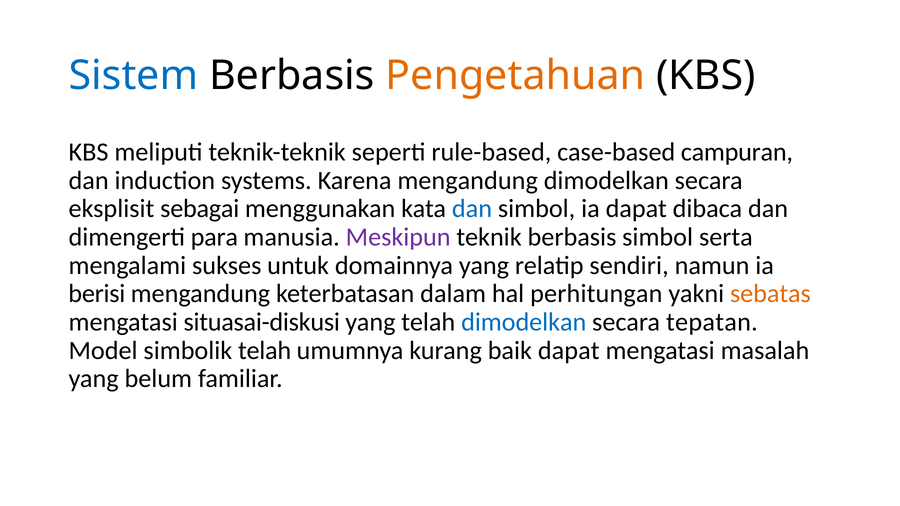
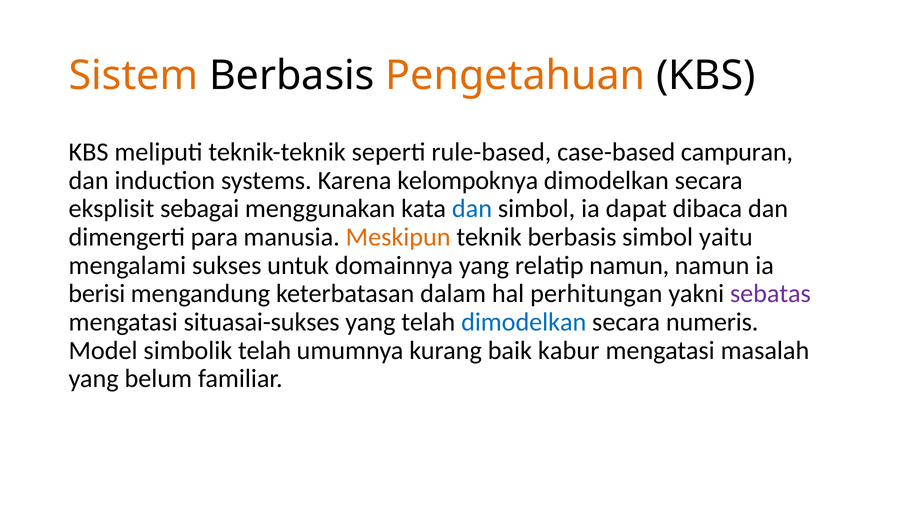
Sistem colour: blue -> orange
Karena mengandung: mengandung -> kelompoknya
Meskipun colour: purple -> orange
serta: serta -> yaitu
relatip sendiri: sendiri -> namun
sebatas colour: orange -> purple
situasai-diskusi: situasai-diskusi -> situasai-sukses
tepatan: tepatan -> numeris
baik dapat: dapat -> kabur
